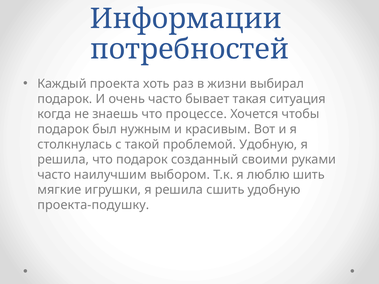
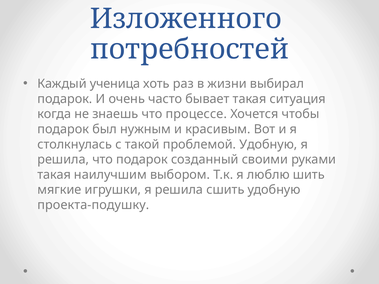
Информации: Информации -> Изложенного
проекта: проекта -> ученица
часто at (54, 175): часто -> такая
